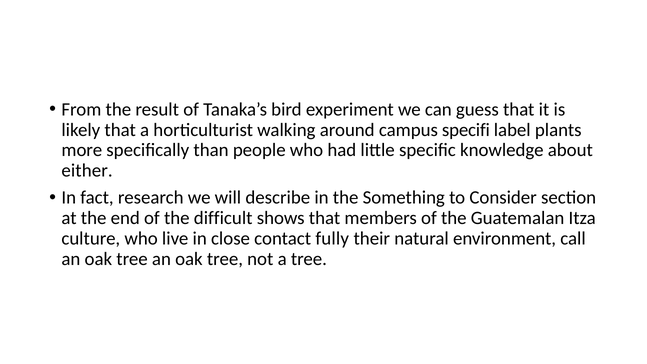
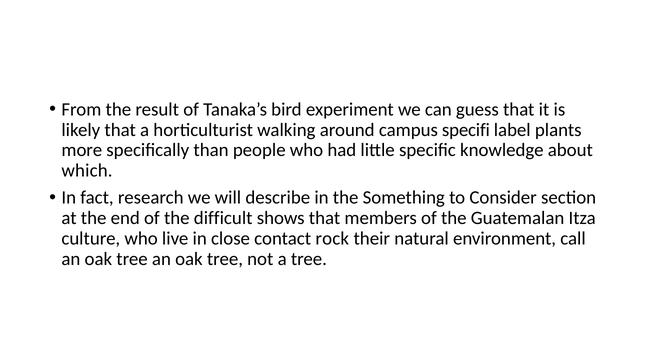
either: either -> which
fully: fully -> rock
